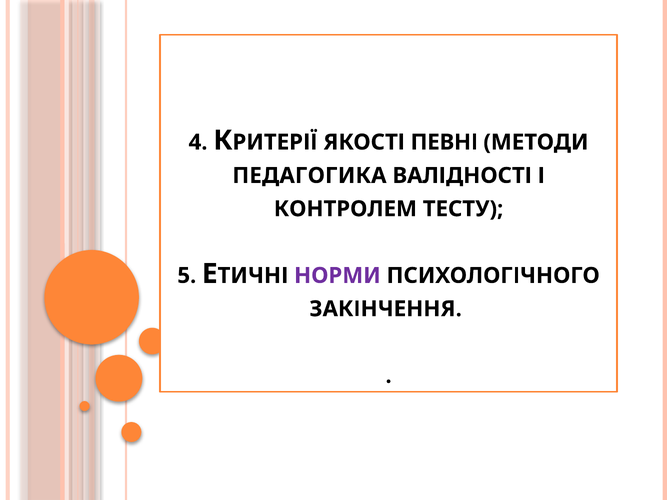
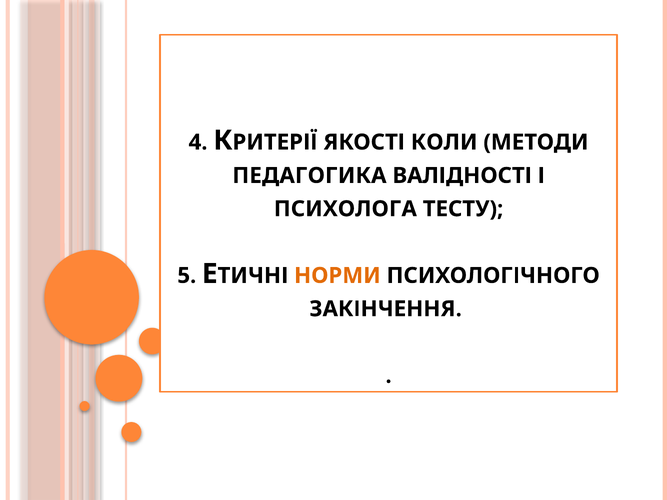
ПЕВНІ: ПЕВНІ -> КОЛИ
КОНТРОЛЕМ: КОНТРОЛЕМ -> ПСИХОЛОГА
НОРМИ colour: purple -> orange
